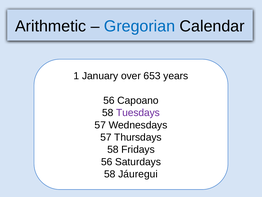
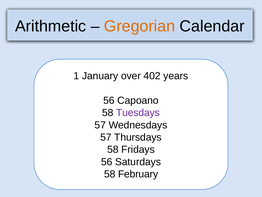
Gregorian colour: blue -> orange
653: 653 -> 402
Jáuregui: Jáuregui -> February
